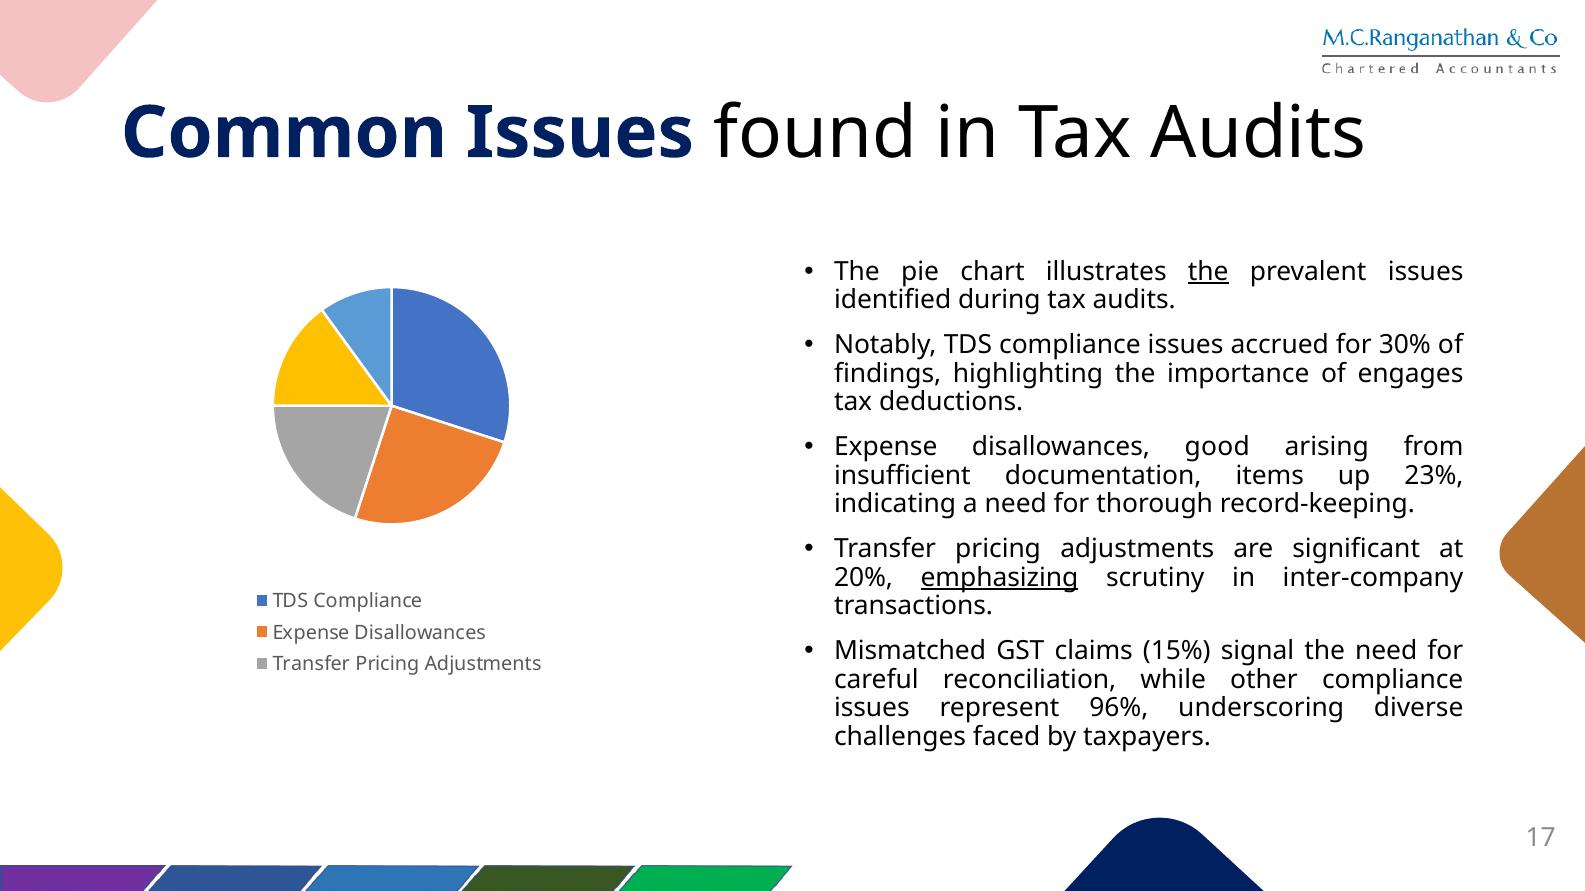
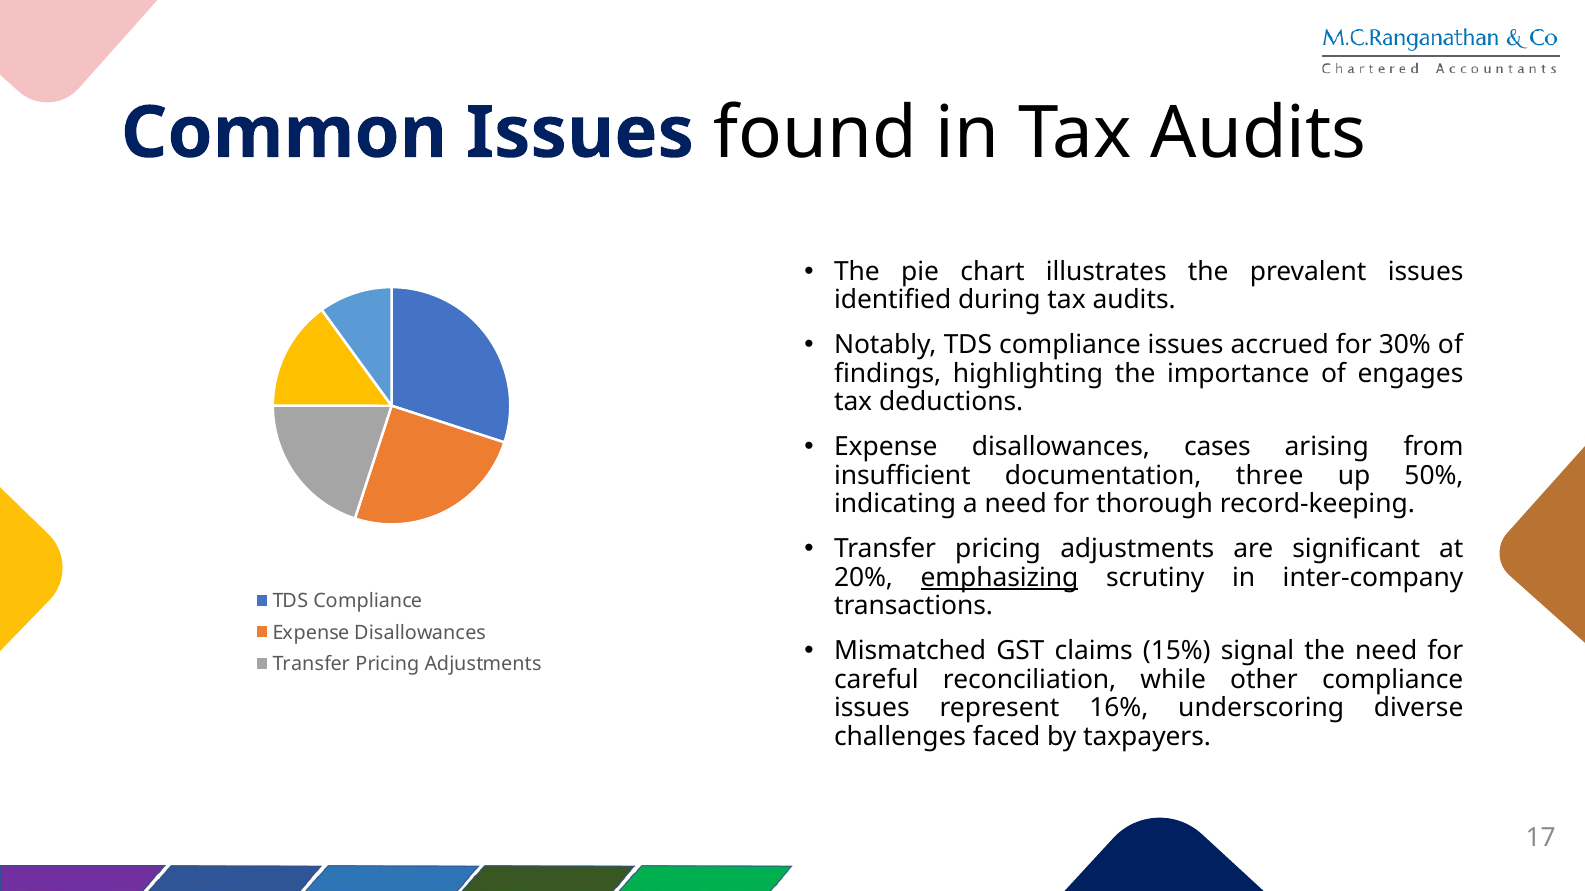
the at (1208, 272) underline: present -> none
good: good -> cases
items: items -> three
23%: 23% -> 50%
96%: 96% -> 16%
